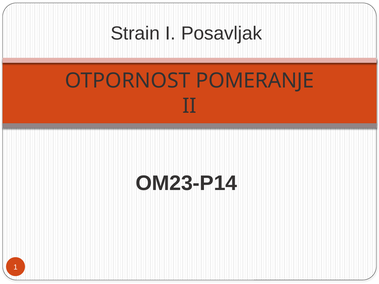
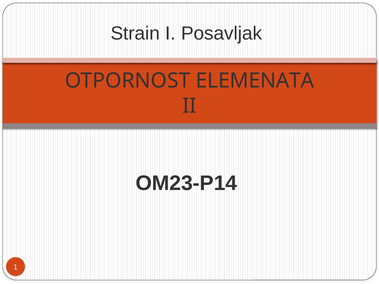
POMERANJE: POMERANJE -> ELEMENATA
